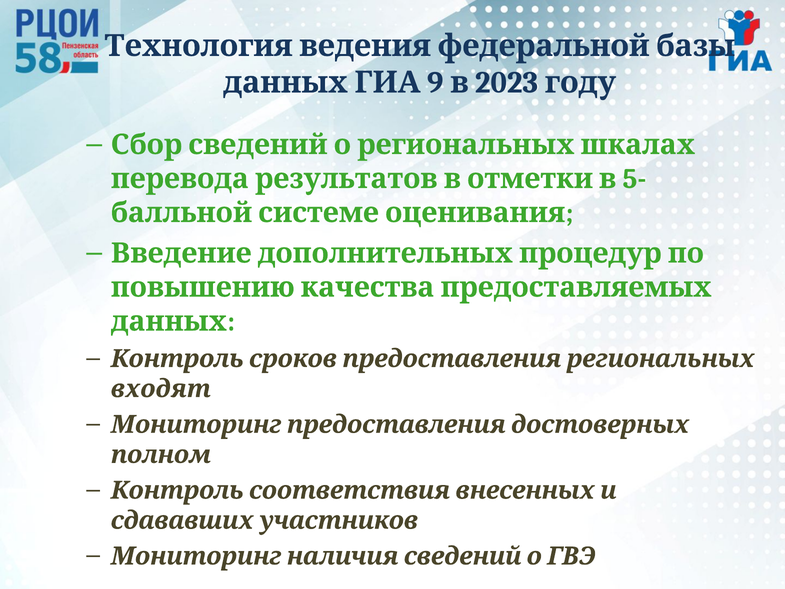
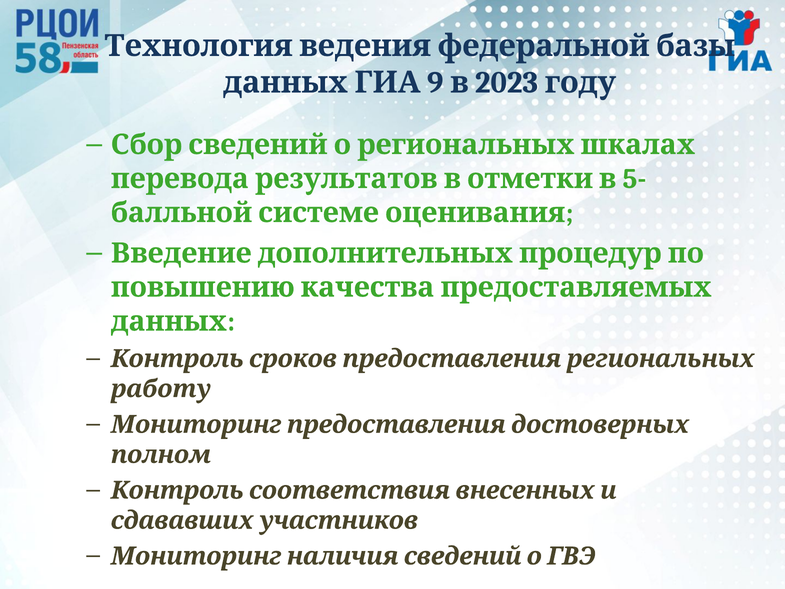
входят: входят -> работу
